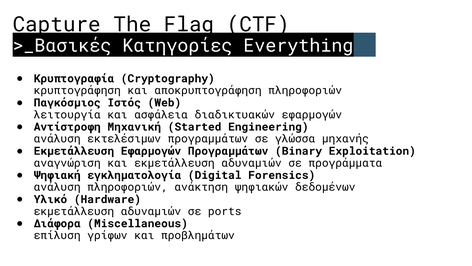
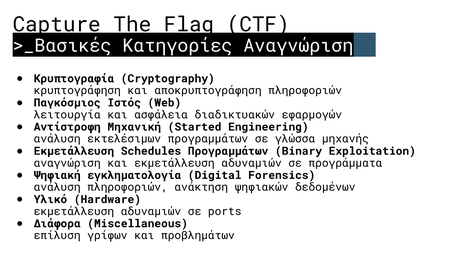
Κατηγορίες Everything: Everything -> Αναγνώριση
Εκμετάλλευση Εφαρμογών: Εφαρμογών -> Schedules
